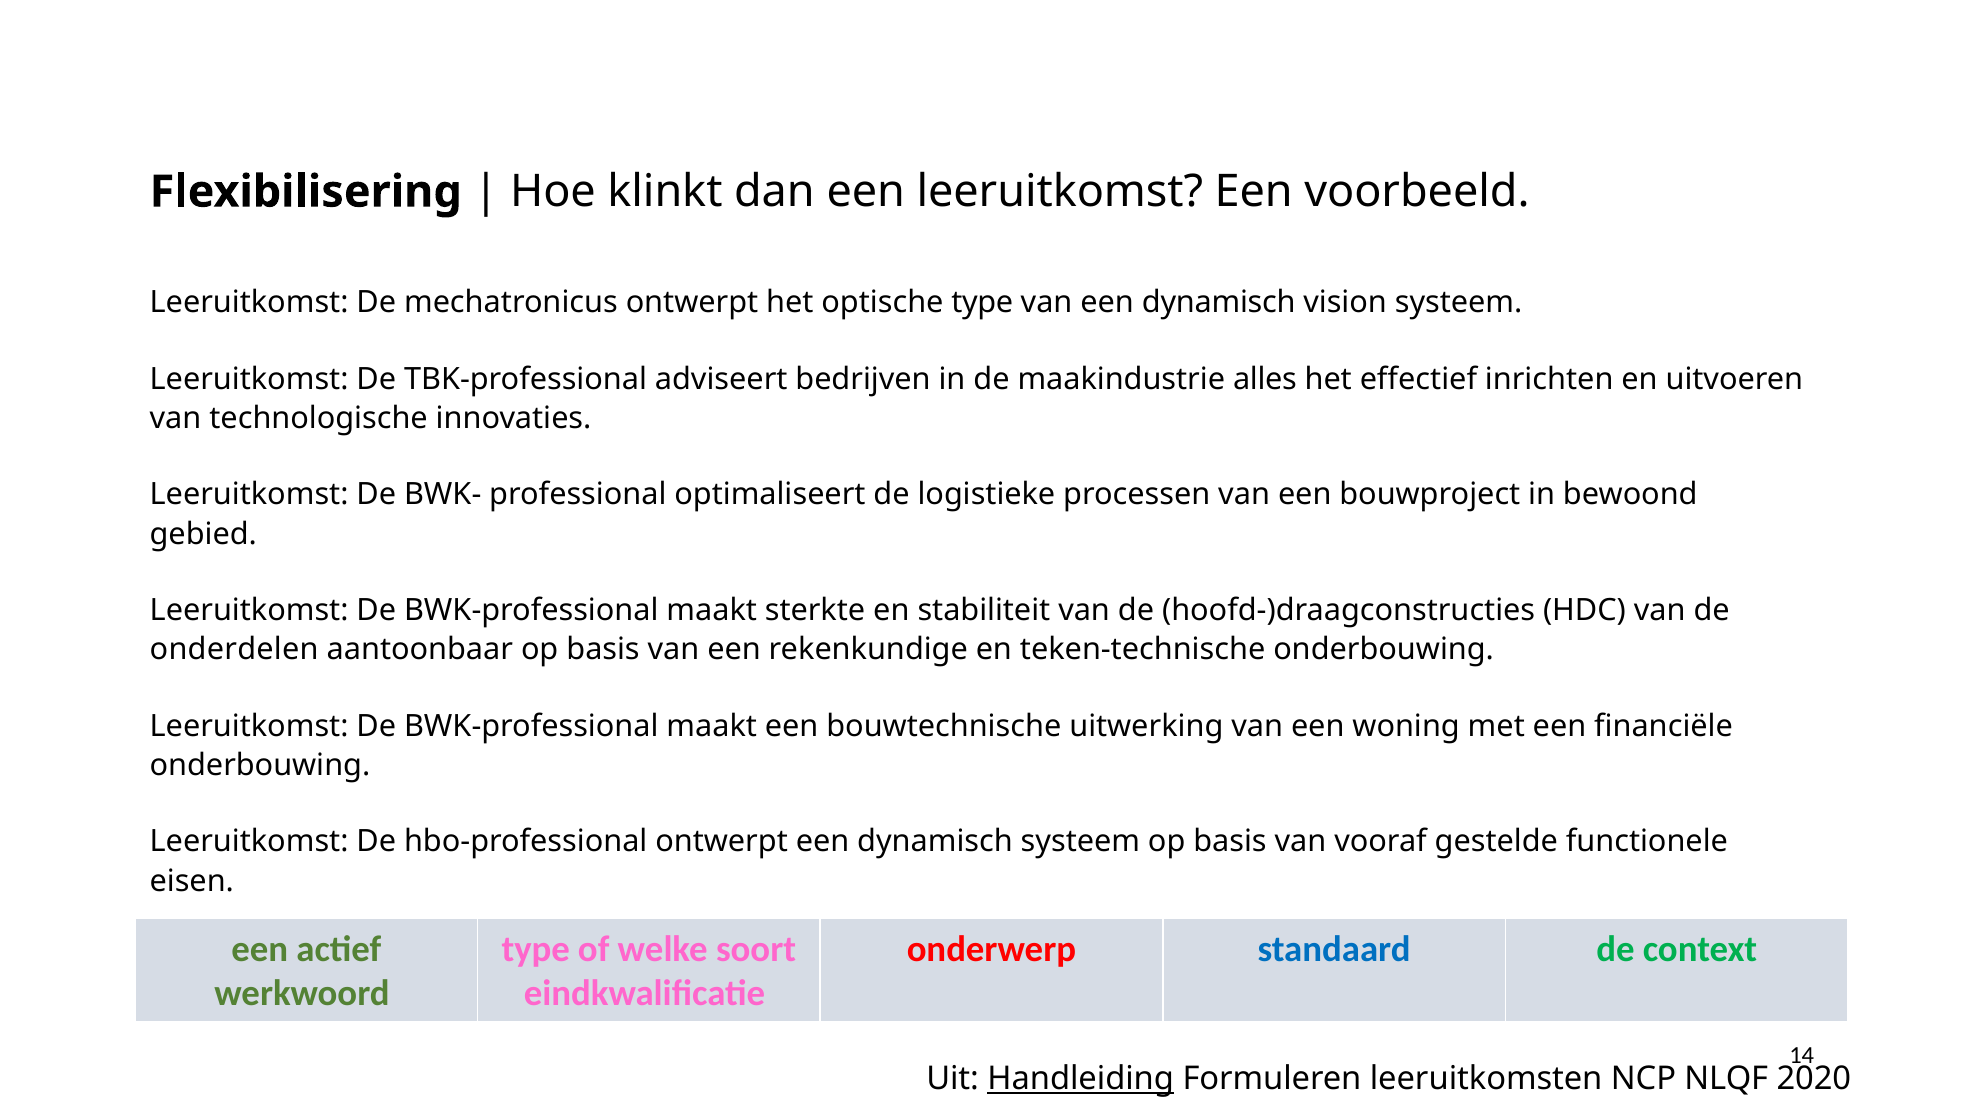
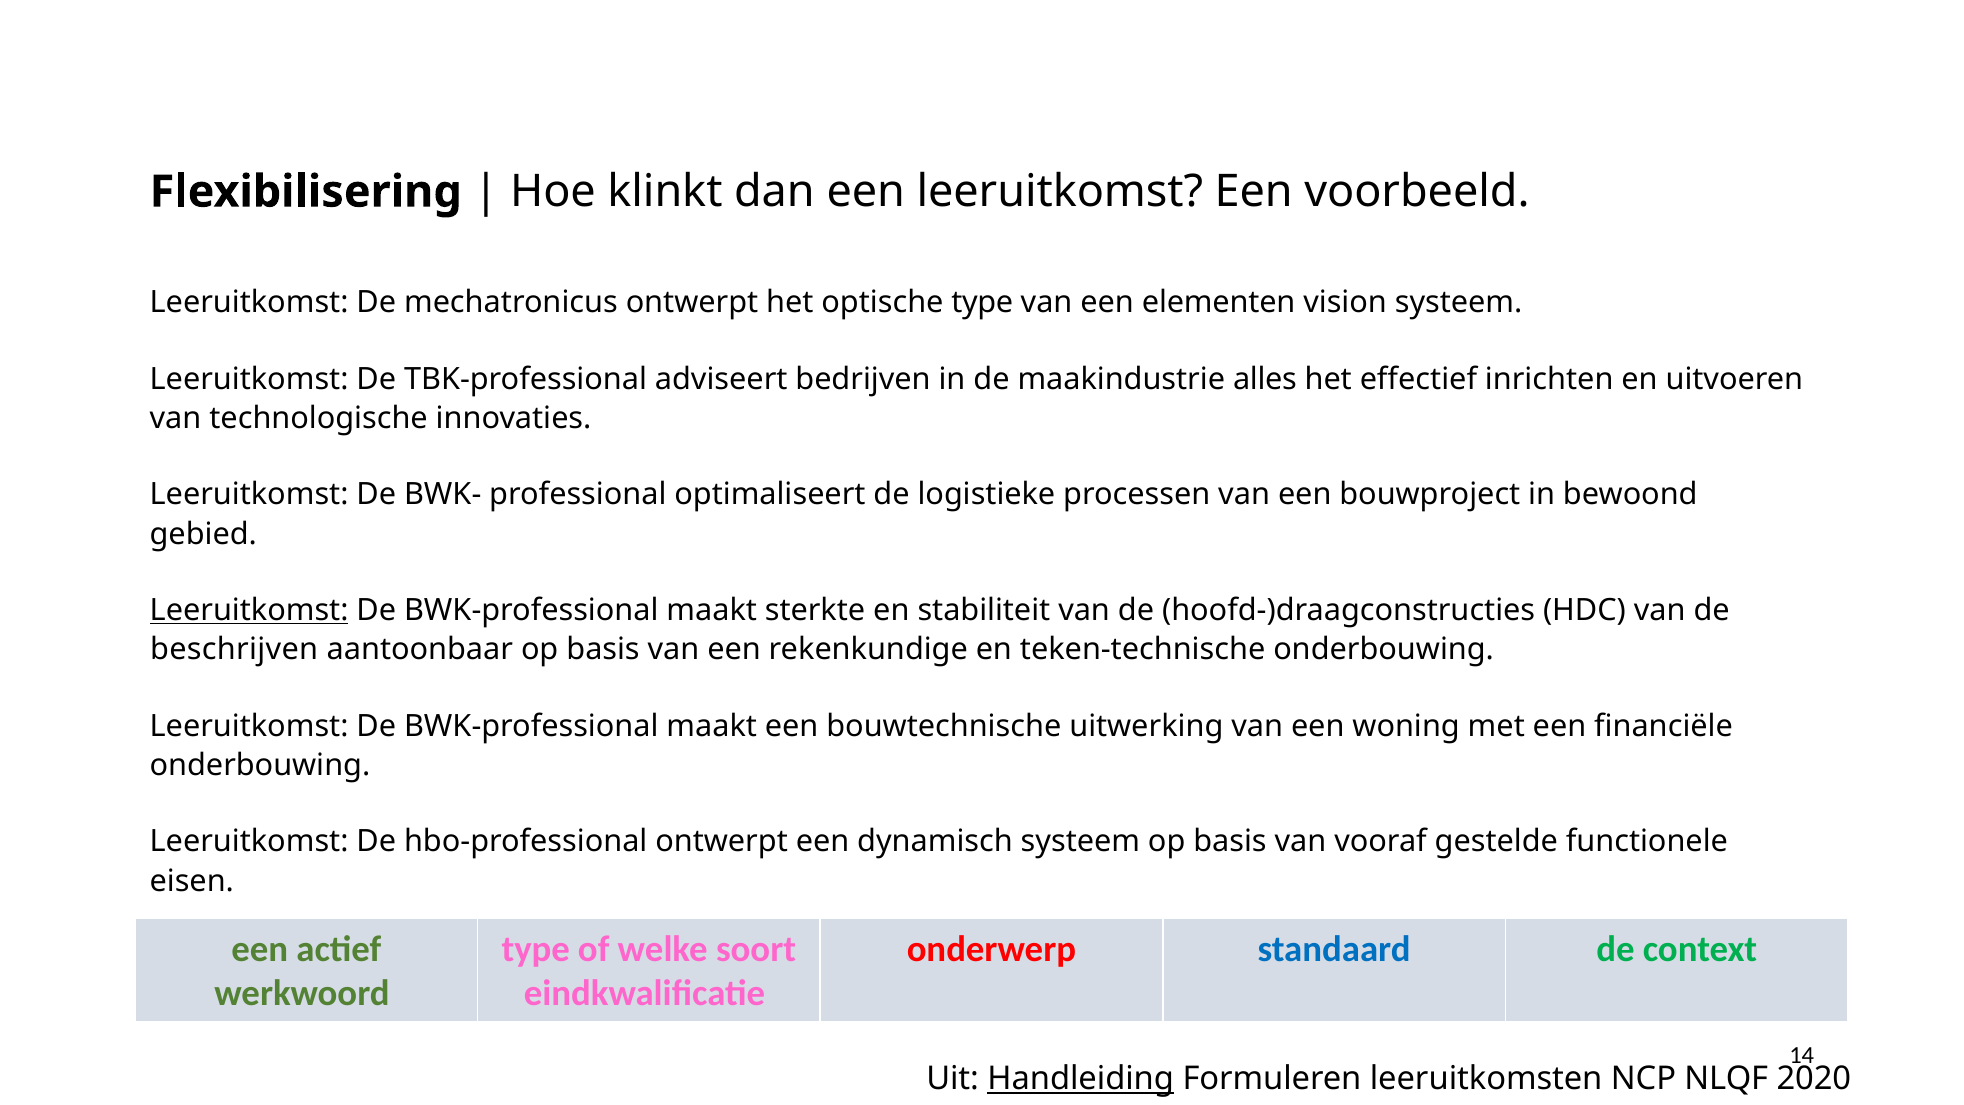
van een dynamisch: dynamisch -> elementen
Leeruitkomst at (249, 610) underline: none -> present
onderdelen: onderdelen -> beschrijven
